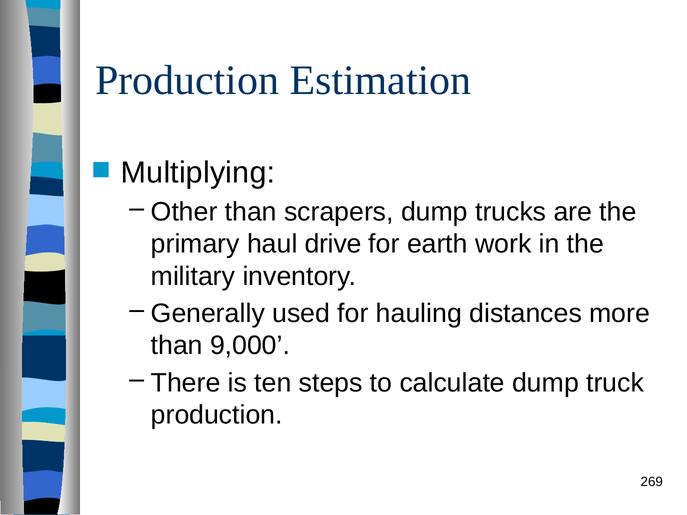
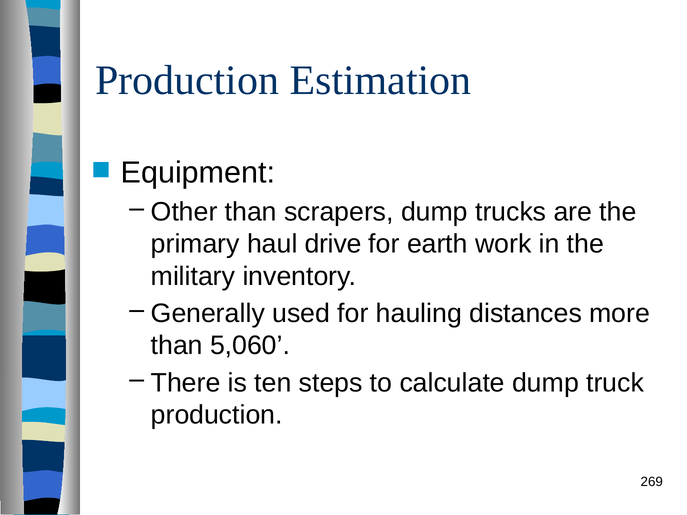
Multiplying: Multiplying -> Equipment
9,000: 9,000 -> 5,060
